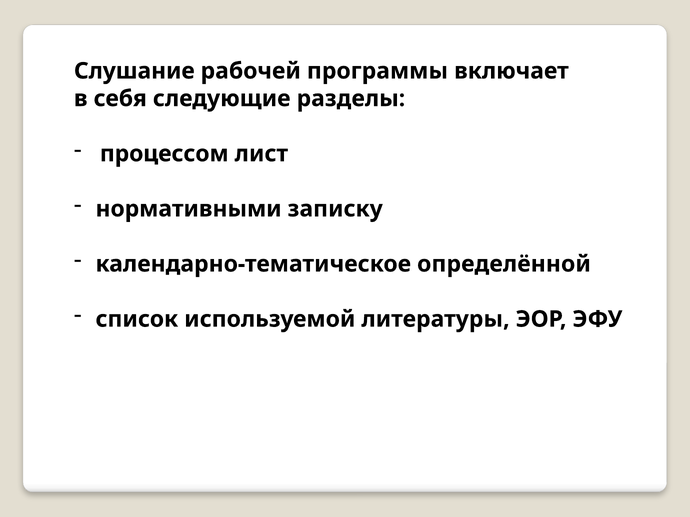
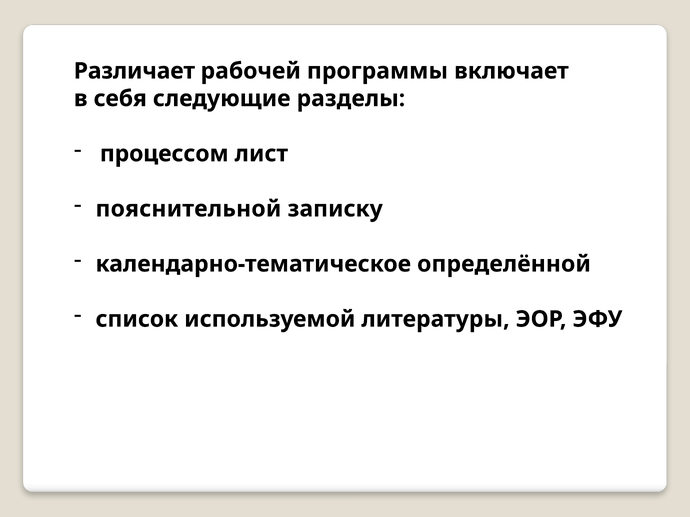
Слушание: Слушание -> Различает
нормативными: нормативными -> пояснительной
